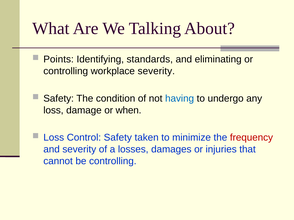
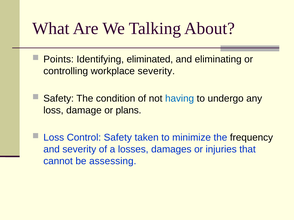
standards: standards -> eliminated
when: when -> plans
frequency colour: red -> black
be controlling: controlling -> assessing
